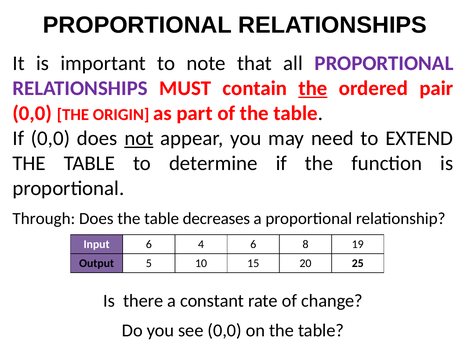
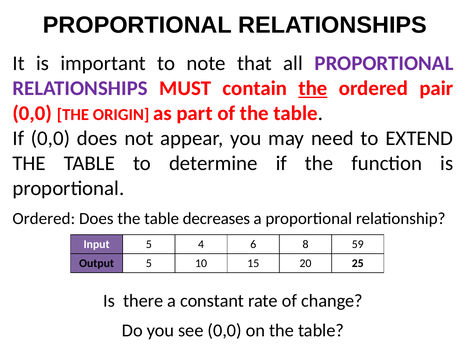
not underline: present -> none
Through at (44, 219): Through -> Ordered
Input 6: 6 -> 5
19: 19 -> 59
